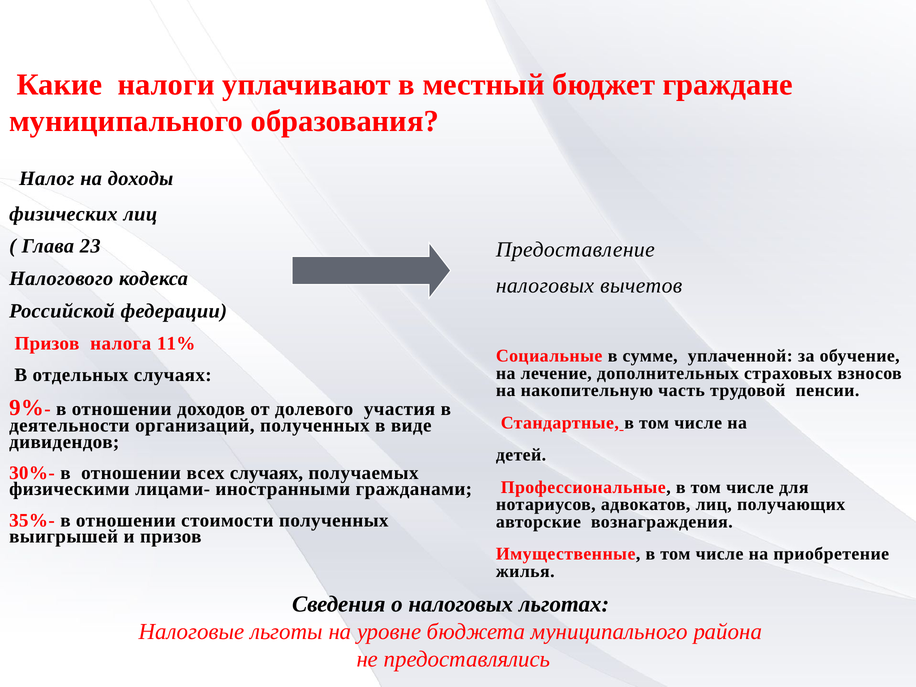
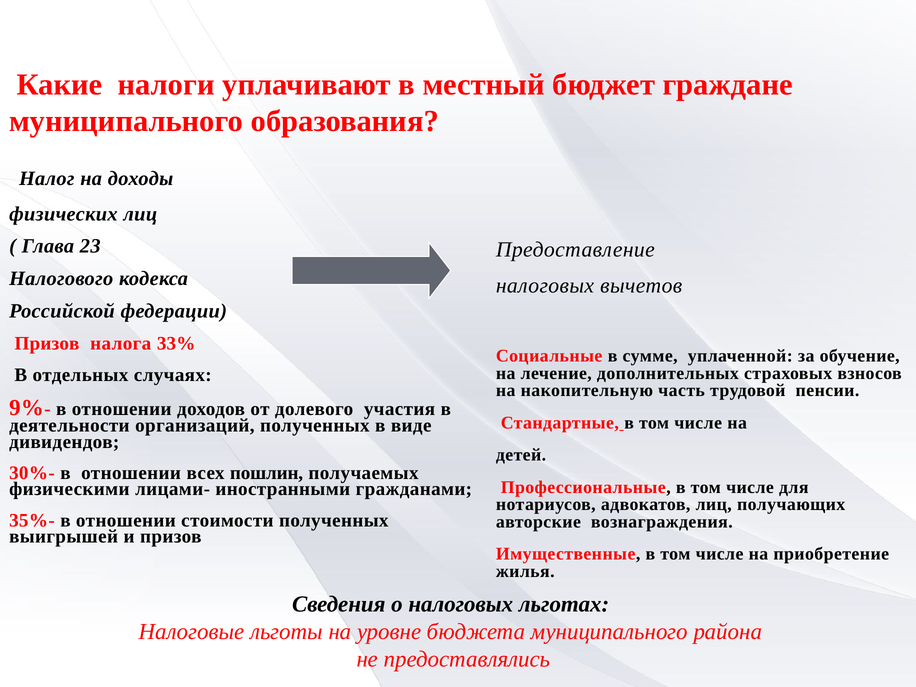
11%: 11% -> 33%
всех случаях: случаях -> пошлин
